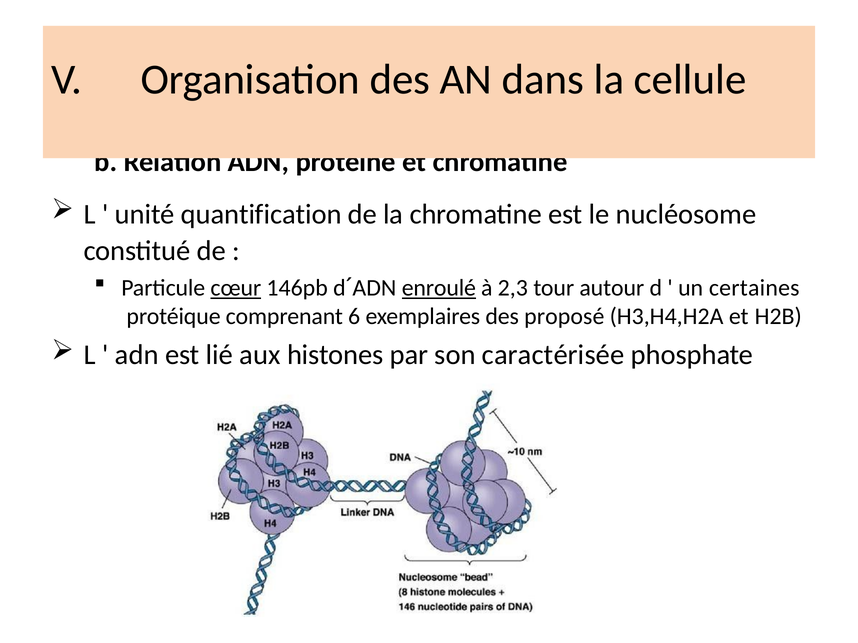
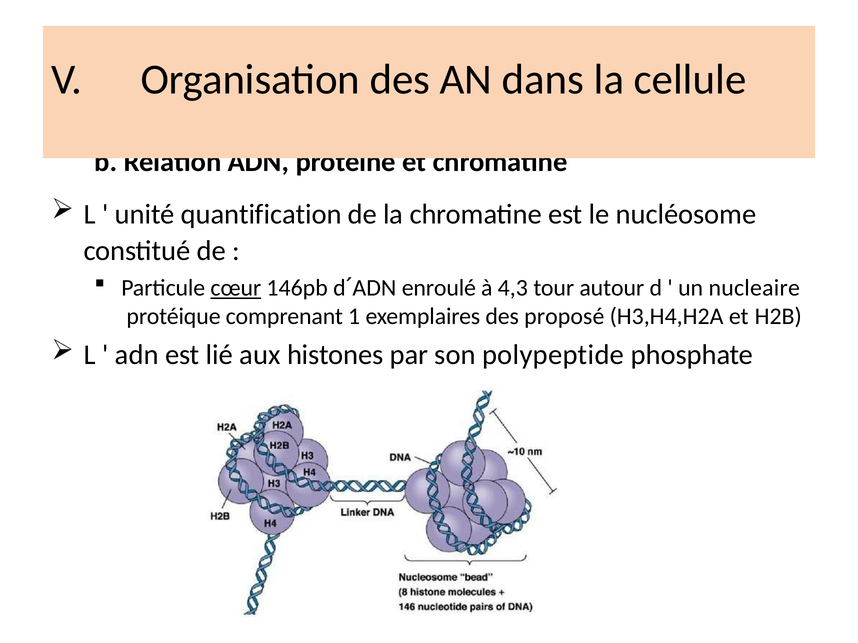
enroulé underline: present -> none
2,3: 2,3 -> 4,3
certaines: certaines -> nucleaire
6: 6 -> 1
caractérisée: caractérisée -> polypeptide
